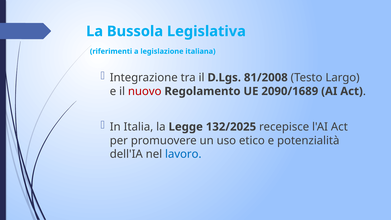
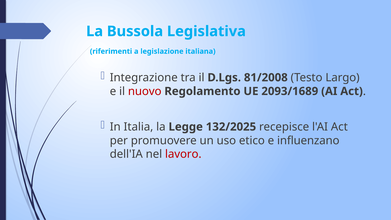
2090/1689: 2090/1689 -> 2093/1689
potenzialità: potenzialità -> influenzano
lavoro colour: blue -> red
